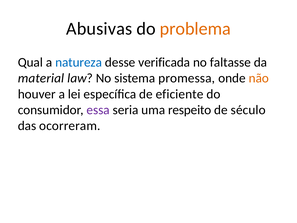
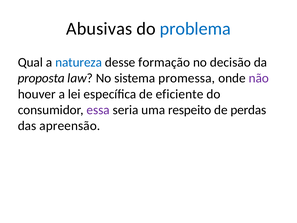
problema colour: orange -> blue
verificada: verificada -> formação
faltasse: faltasse -> decisão
material: material -> proposta
não colour: orange -> purple
século: século -> perdas
ocorreram: ocorreram -> apreensão
